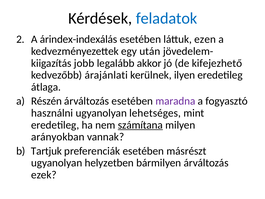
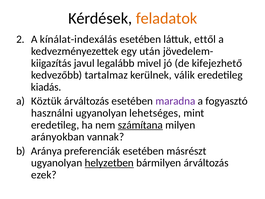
feladatok colour: blue -> orange
árindex-indexálás: árindex-indexálás -> kínálat-indexálás
ezen: ezen -> ettől
jobb: jobb -> javul
akkor: akkor -> mivel
árajánlati: árajánlati -> tartalmaz
ilyen: ilyen -> válik
átlaga: átlaga -> kiadás
Részén: Részén -> Köztük
Tartjuk: Tartjuk -> Aránya
helyzetben underline: none -> present
